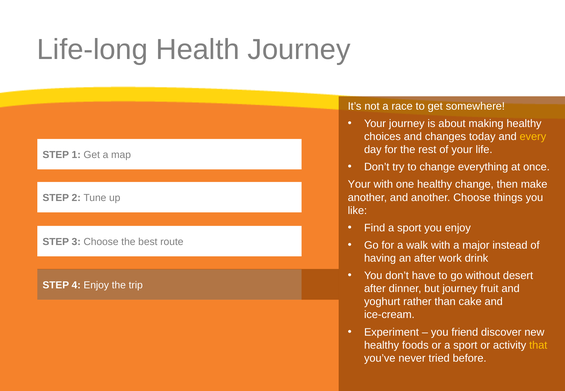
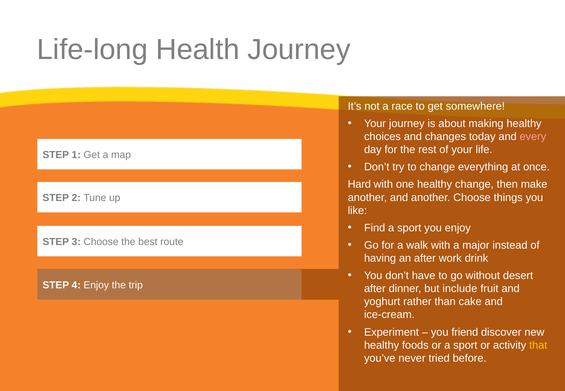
every colour: yellow -> pink
Your at (359, 184): Your -> Hard
but journey: journey -> include
